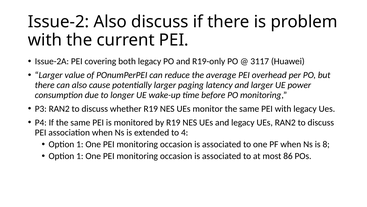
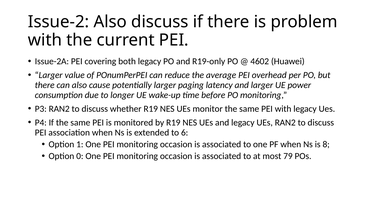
3117: 3117 -> 4602
4: 4 -> 6
1 at (80, 156): 1 -> 0
86: 86 -> 79
